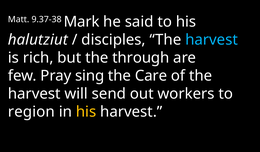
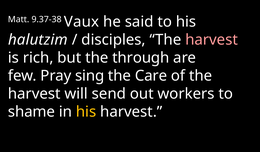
Mark: Mark -> Vaux
halutziut: halutziut -> halutzim
harvest at (212, 40) colour: light blue -> pink
region: region -> shame
